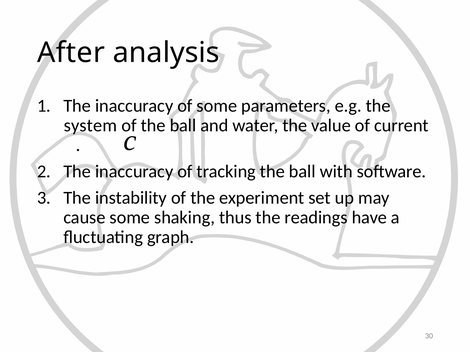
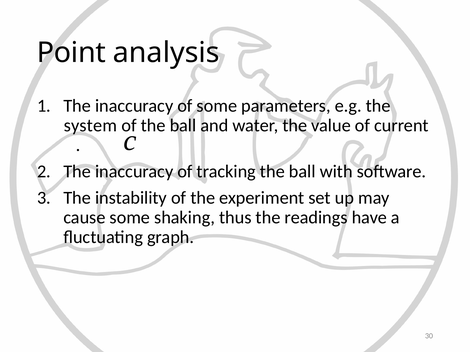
After: After -> Point
